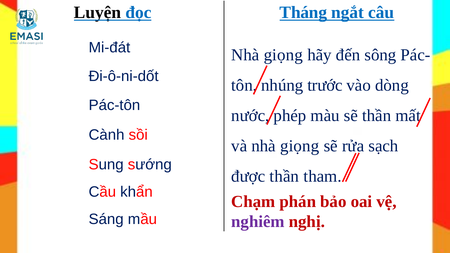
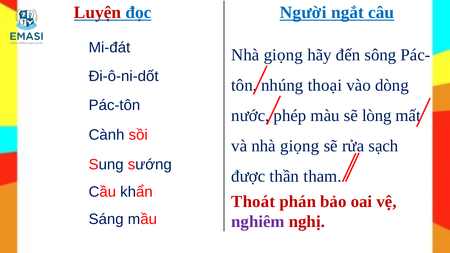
Luyện colour: black -> red
Tháng: Tháng -> Người
trước: trước -> thoại
sẽ thần: thần -> lòng
Chạm: Chạm -> Thoát
